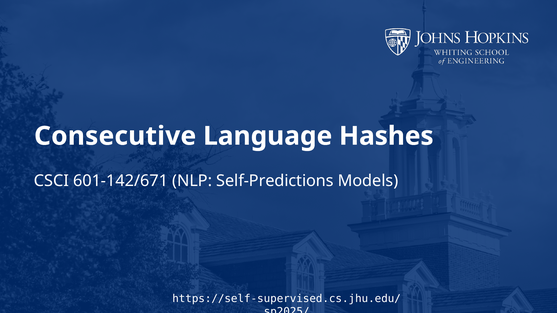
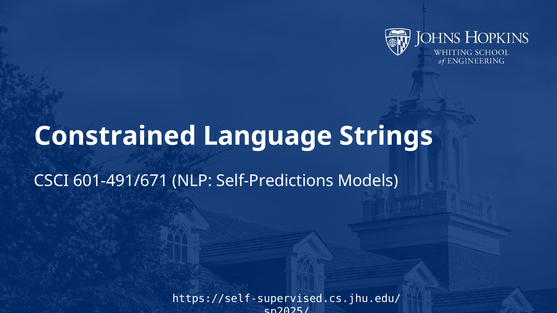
Consecutive: Consecutive -> Constrained
Hashes: Hashes -> Strings
601-142/671: 601-142/671 -> 601-491/671
